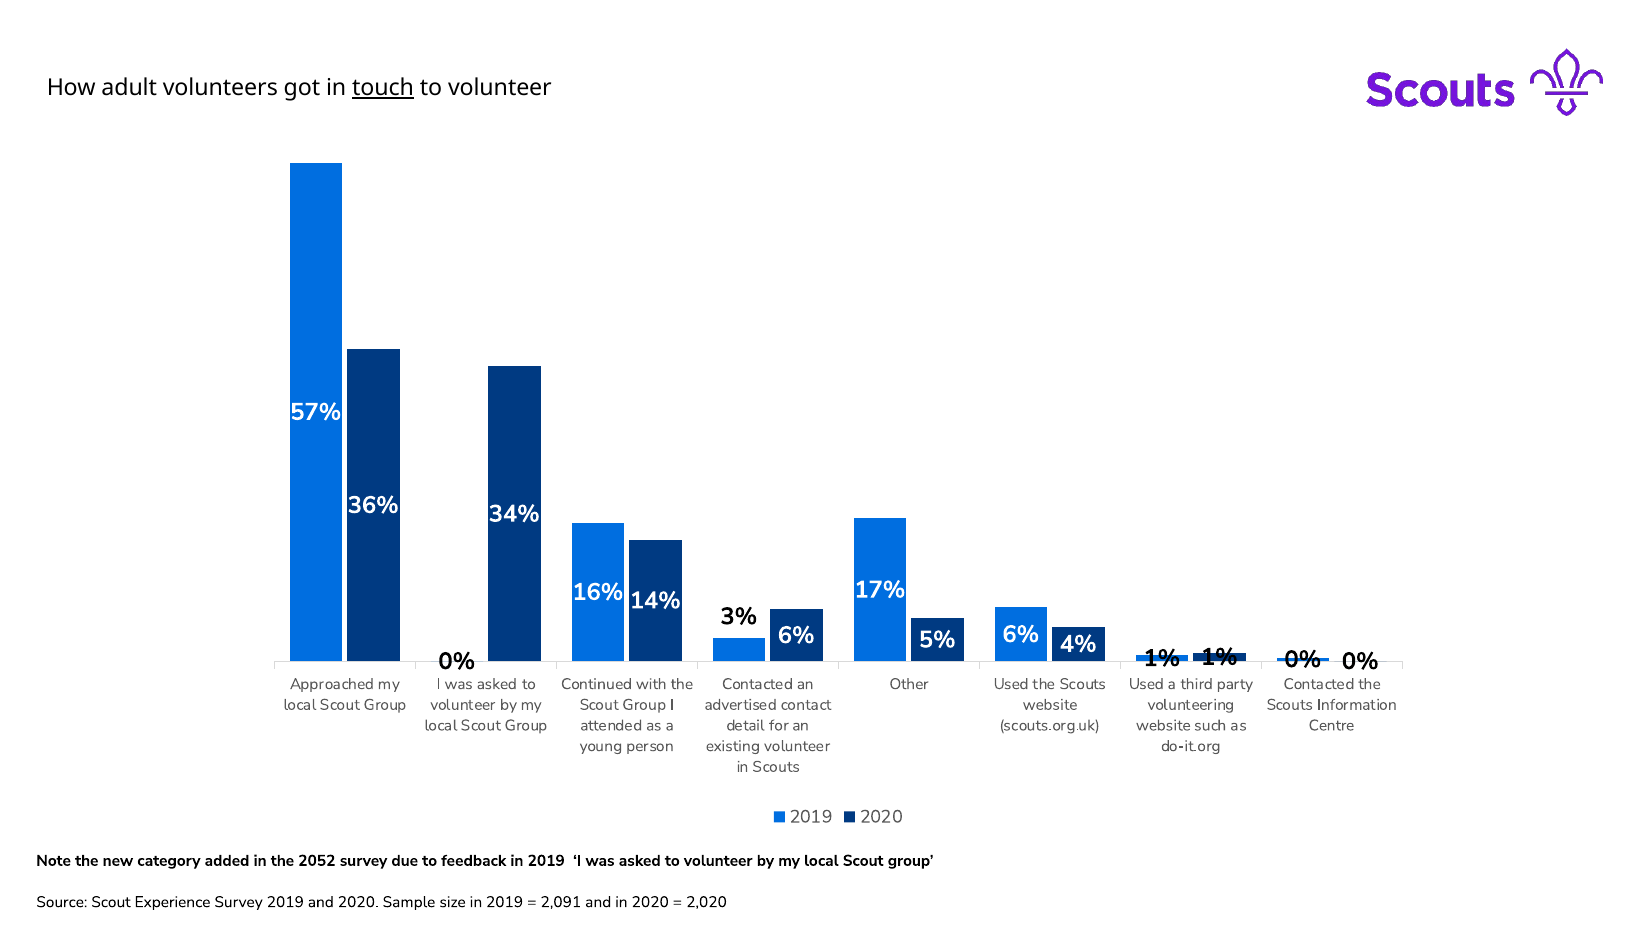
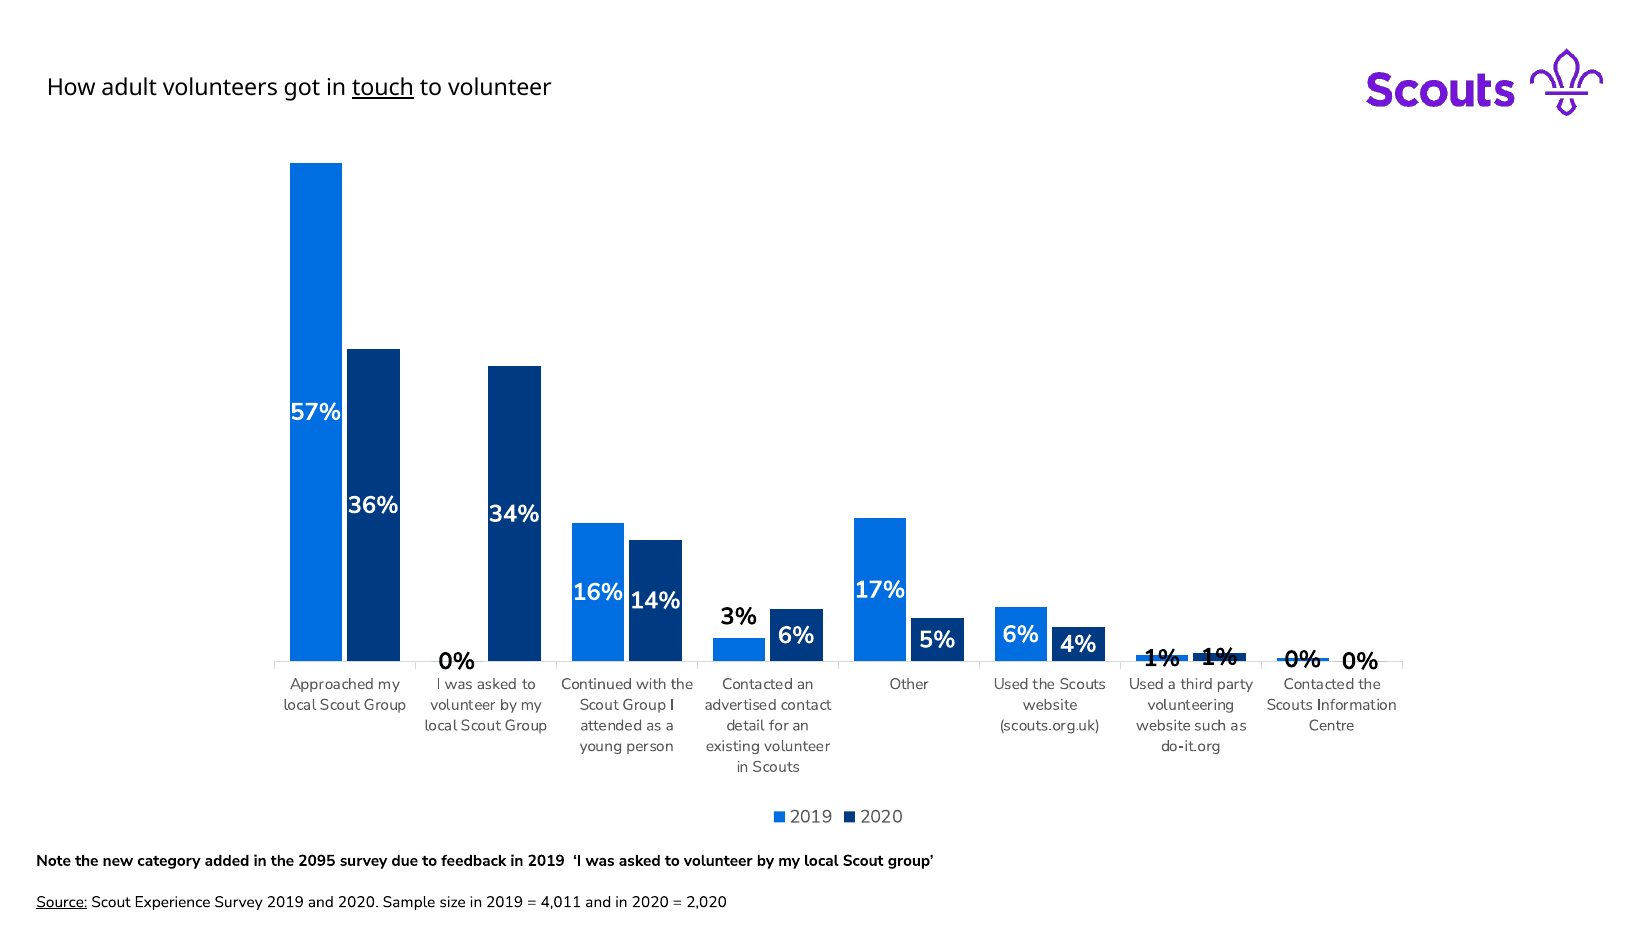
2052: 2052 -> 2095
Source underline: none -> present
2,091: 2,091 -> 4,011
